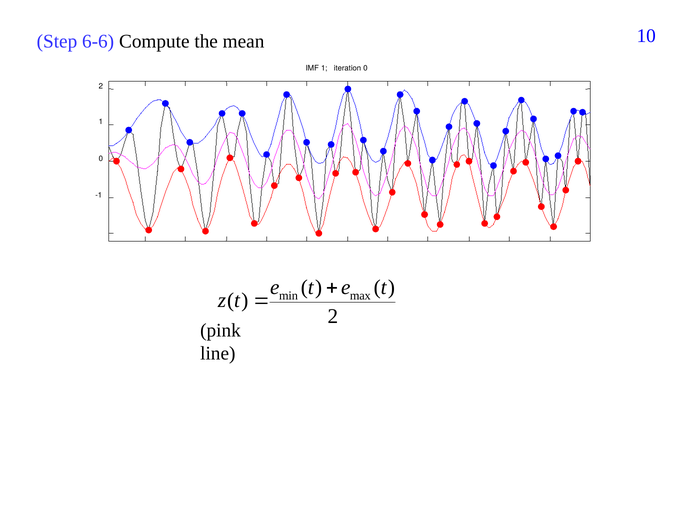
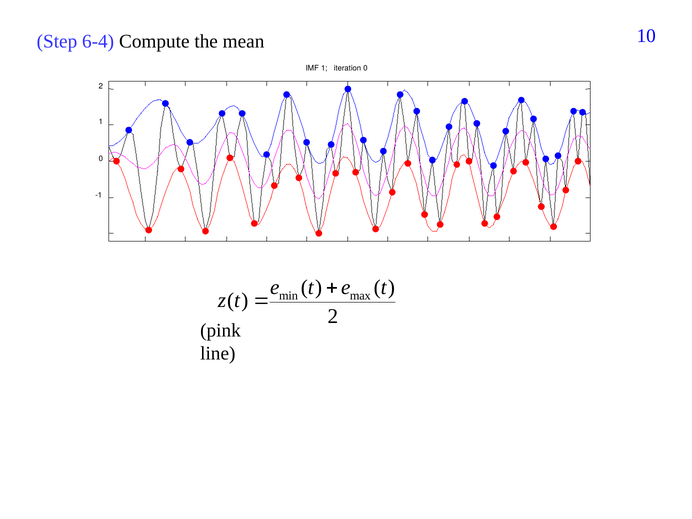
6-6: 6-6 -> 6-4
